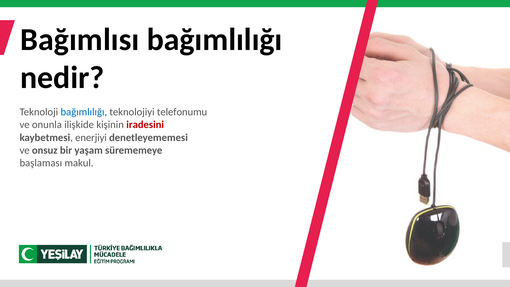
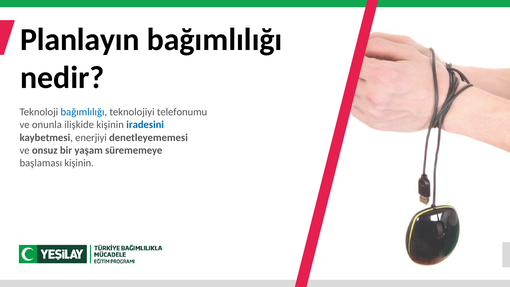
Bağımlısı: Bağımlısı -> Planlayın
iradesini colour: red -> blue
başlaması makul: makul -> kişinin
